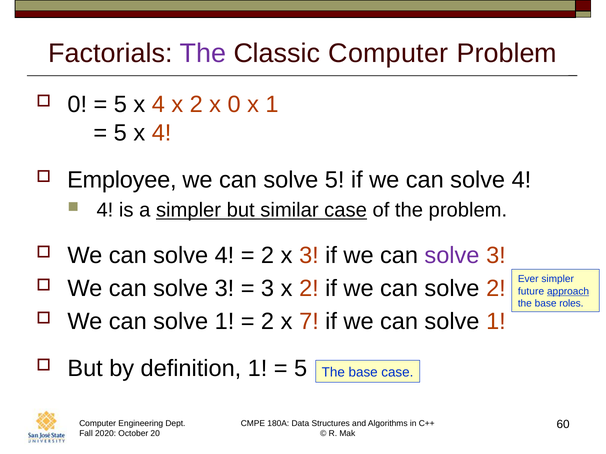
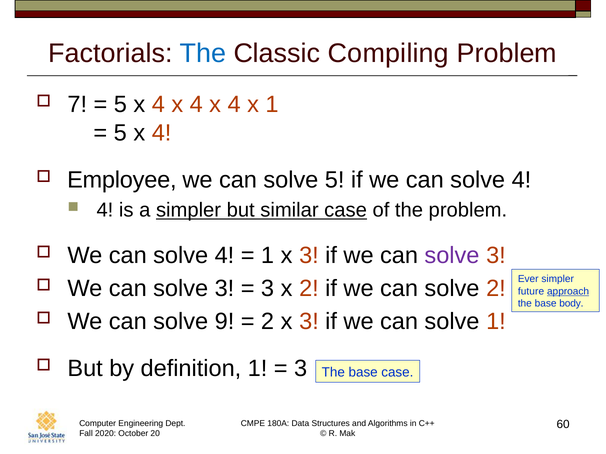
The at (203, 53) colour: purple -> blue
Classic Computer: Computer -> Compiling
0 at (77, 105): 0 -> 7
2 at (196, 105): 2 -> 4
0 at (234, 105): 0 -> 4
2 at (268, 256): 2 -> 1
roles: roles -> body
1 at (224, 322): 1 -> 9
2 x 7: 7 -> 3
5 at (301, 369): 5 -> 3
